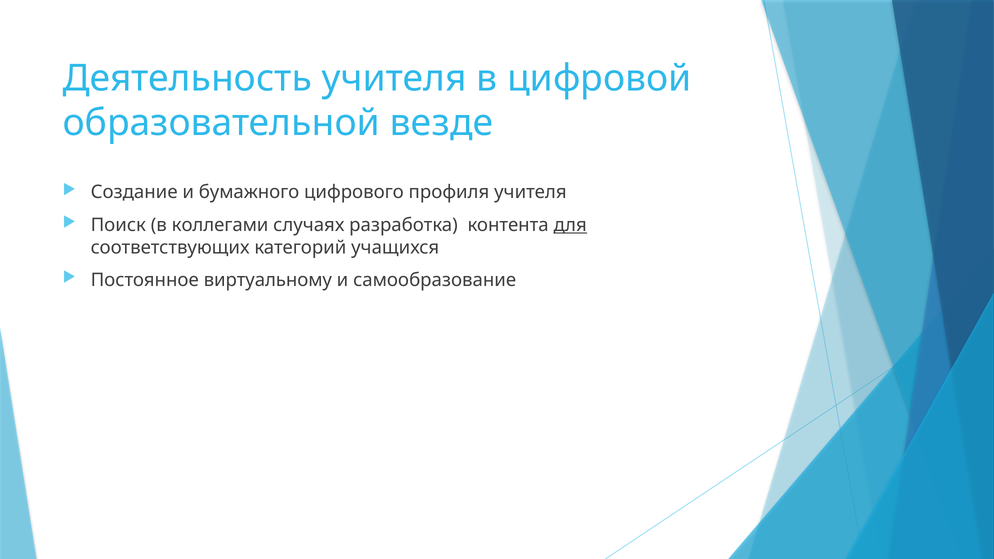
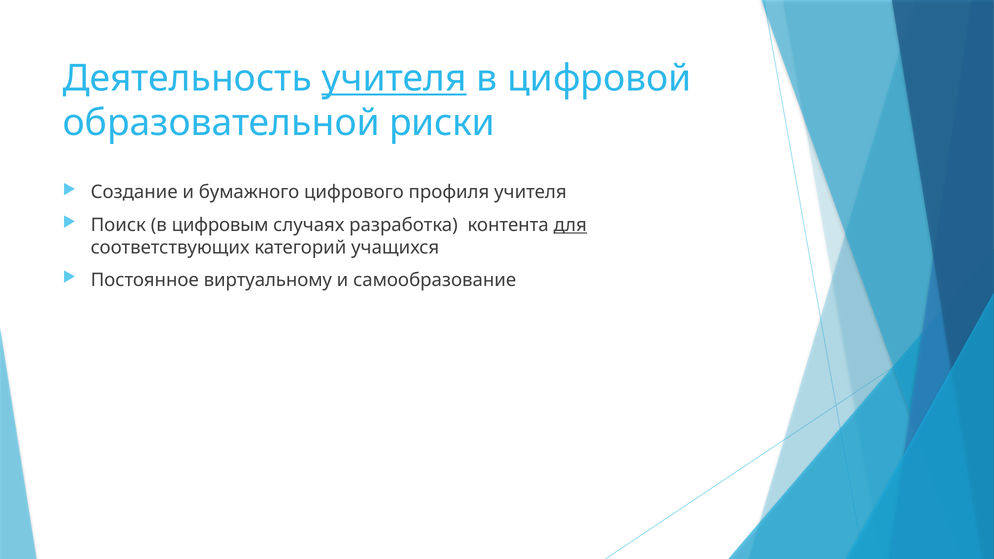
учителя at (394, 78) underline: none -> present
везде: везде -> риски
коллегами: коллегами -> цифровым
